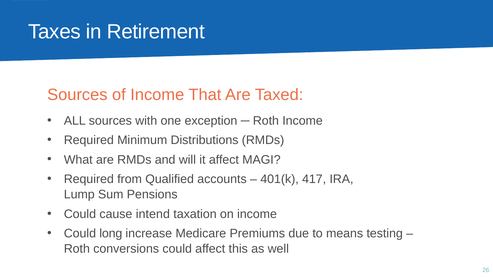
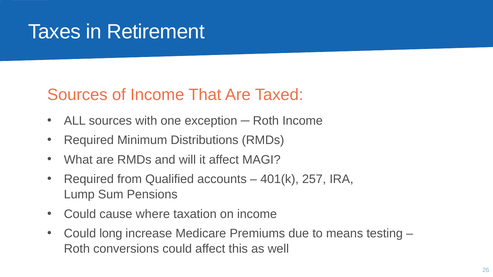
417: 417 -> 257
intend: intend -> where
